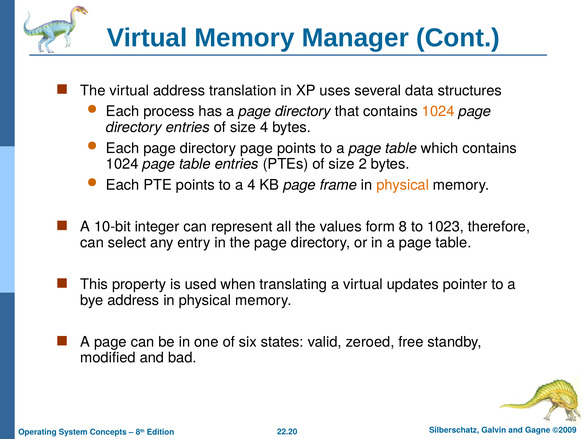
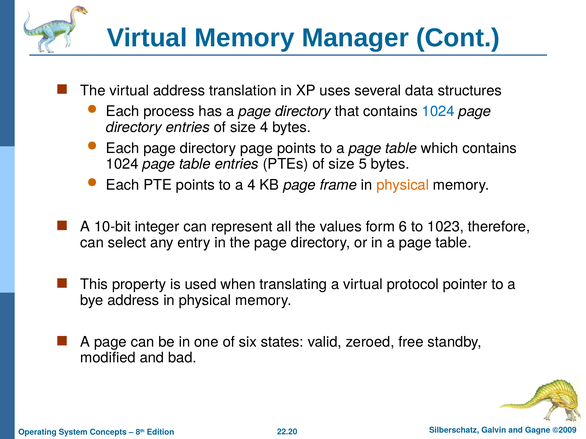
1024 at (438, 112) colour: orange -> blue
2: 2 -> 5
8: 8 -> 6
updates: updates -> protocol
